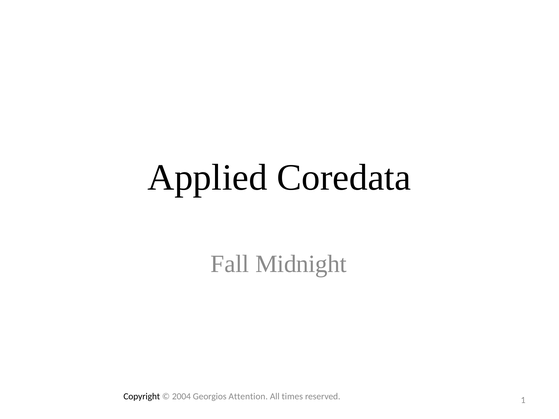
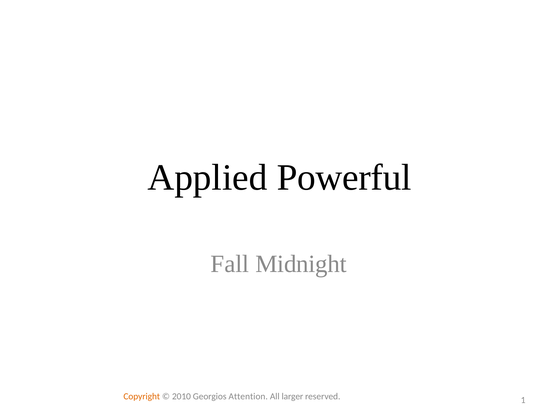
Coredata: Coredata -> Powerful
Copyright colour: black -> orange
2004: 2004 -> 2010
times: times -> larger
